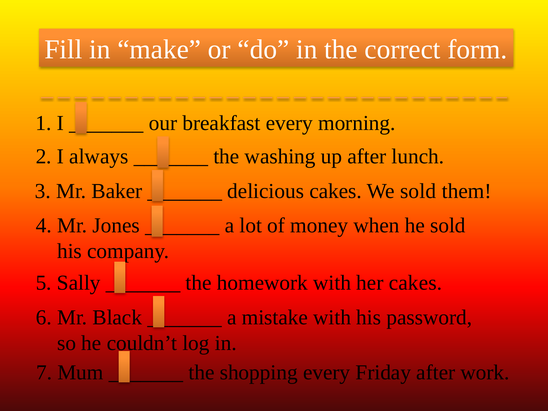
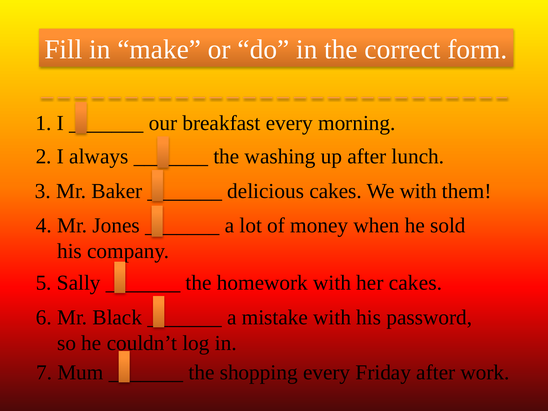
We sold: sold -> with
